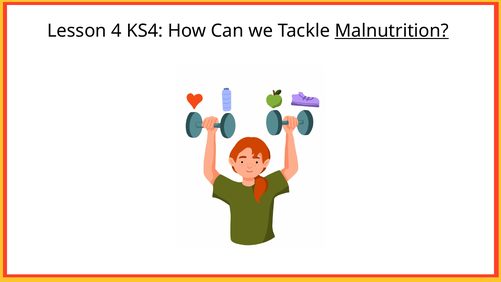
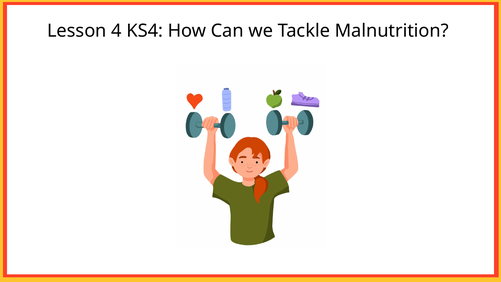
Malnutrition underline: present -> none
